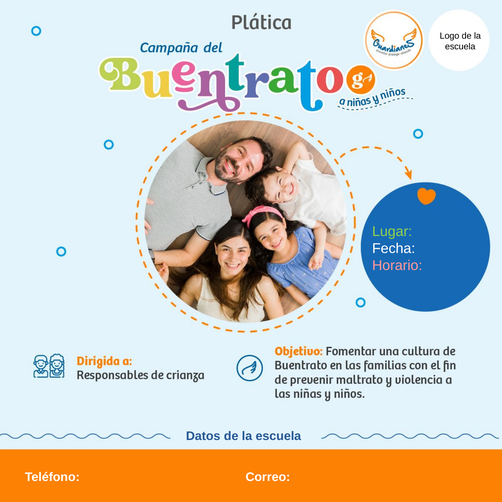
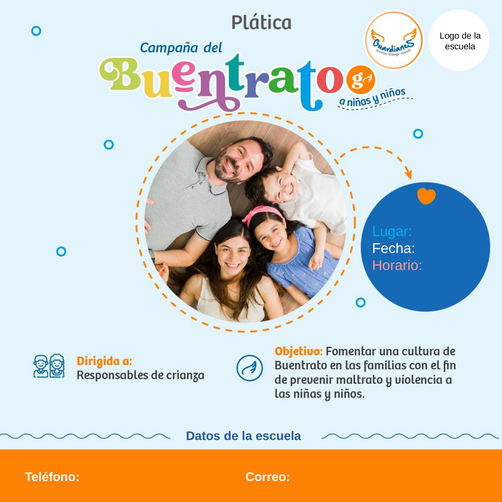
Lugar colour: light green -> light blue
